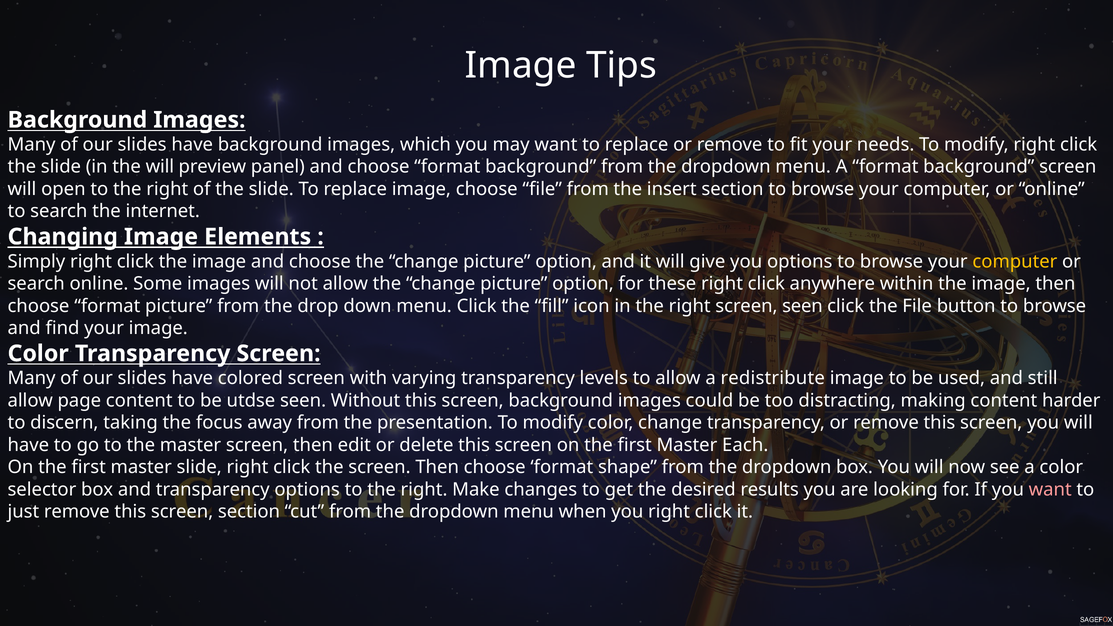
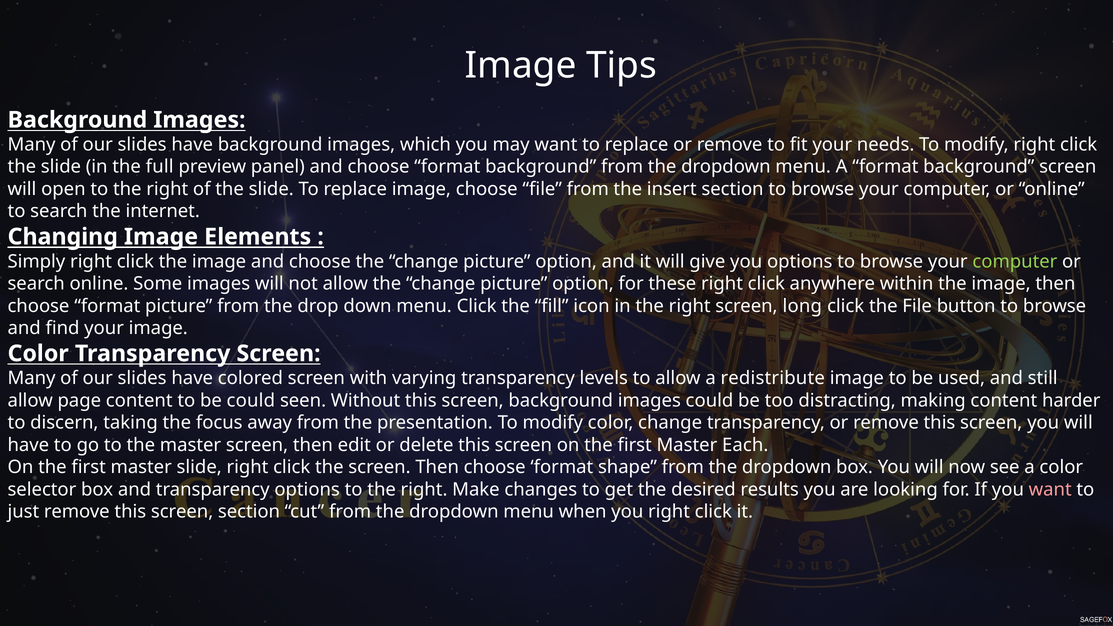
the will: will -> full
computer at (1015, 261) colour: yellow -> light green
screen seen: seen -> long
be utdse: utdse -> could
